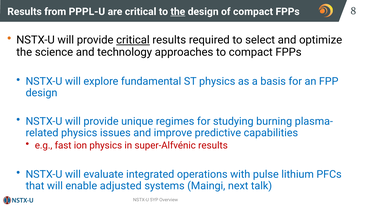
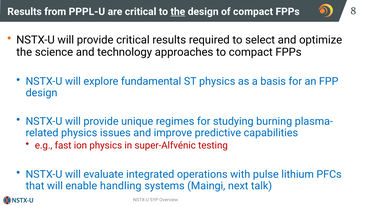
critical at (133, 40) underline: present -> none
super-Alfvénic results: results -> testing
adjusted: adjusted -> handling
